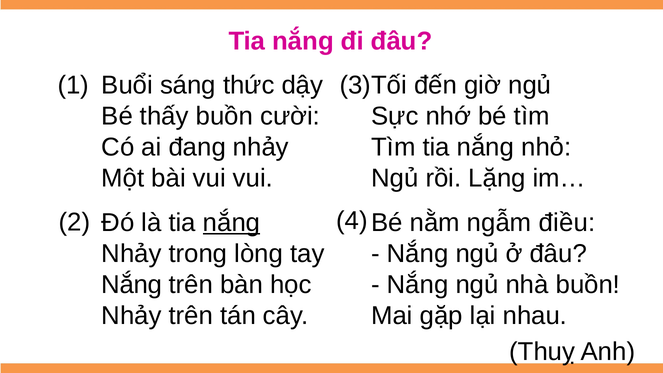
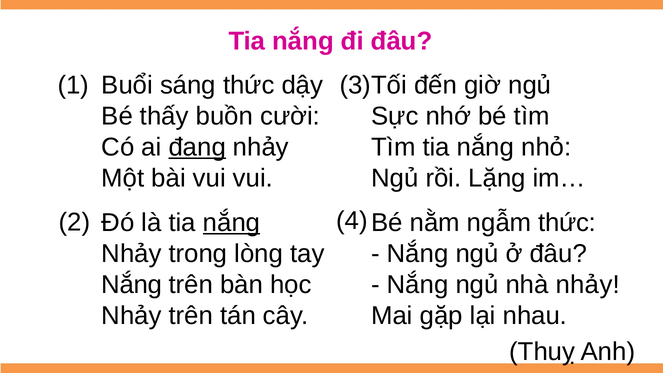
đang underline: none -> present
ngẫm điều: điều -> thức
nhà buồn: buồn -> nhảy
